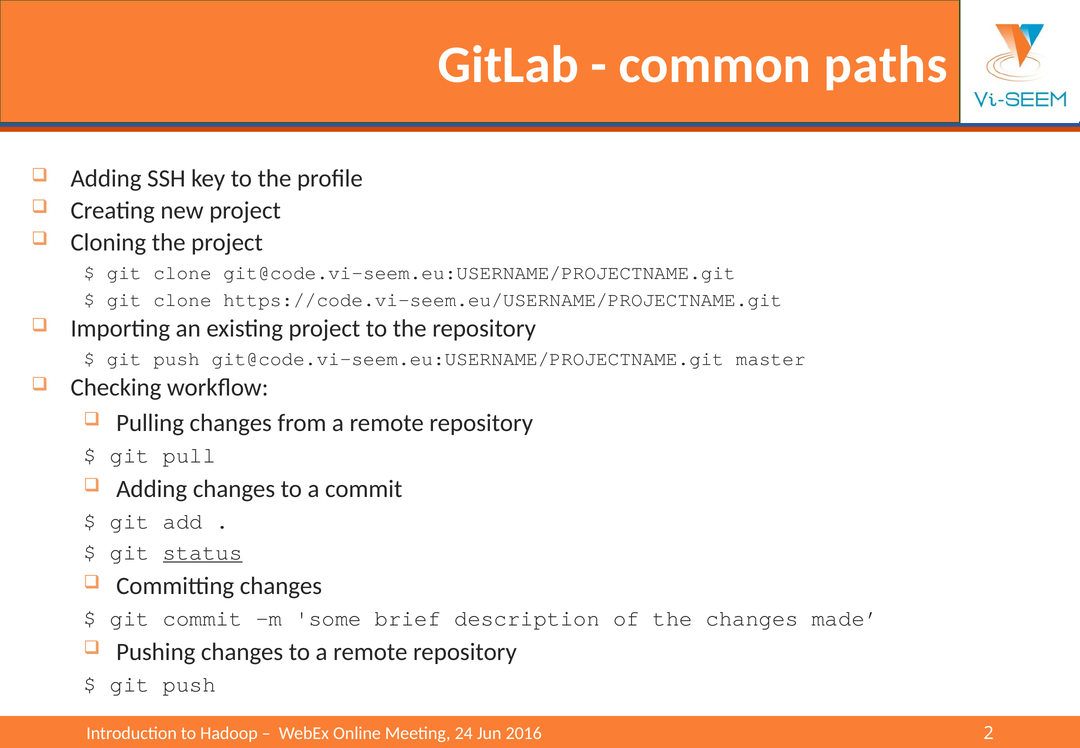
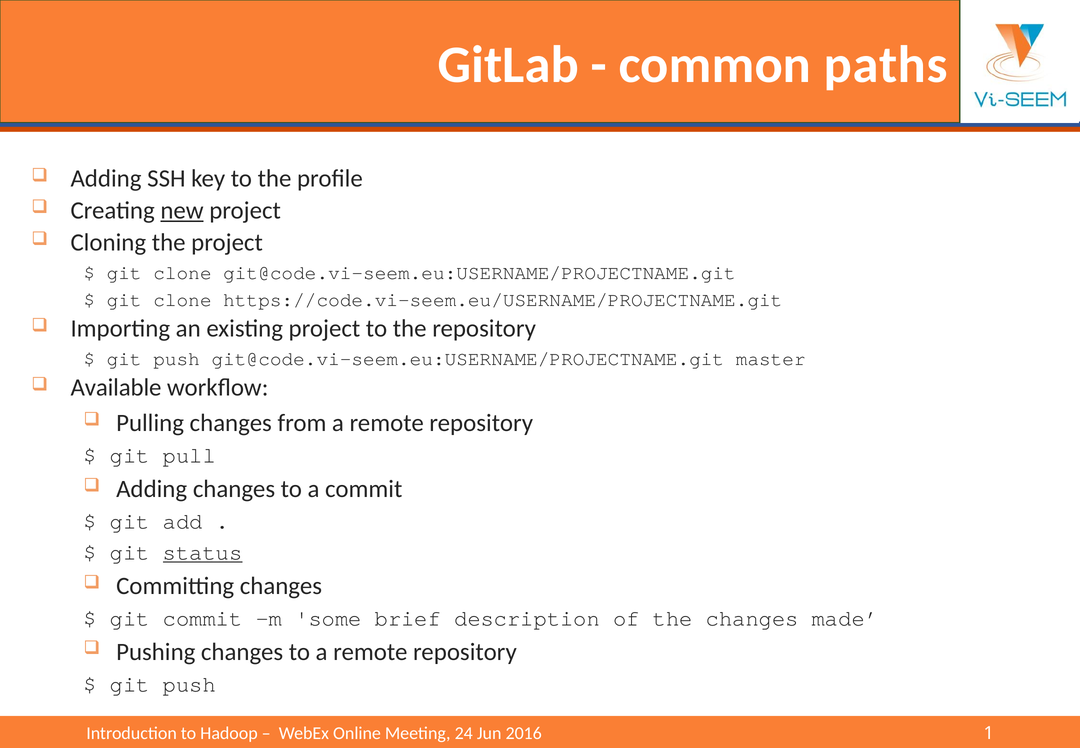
new underline: none -> present
Checking: Checking -> Available
2: 2 -> 1
